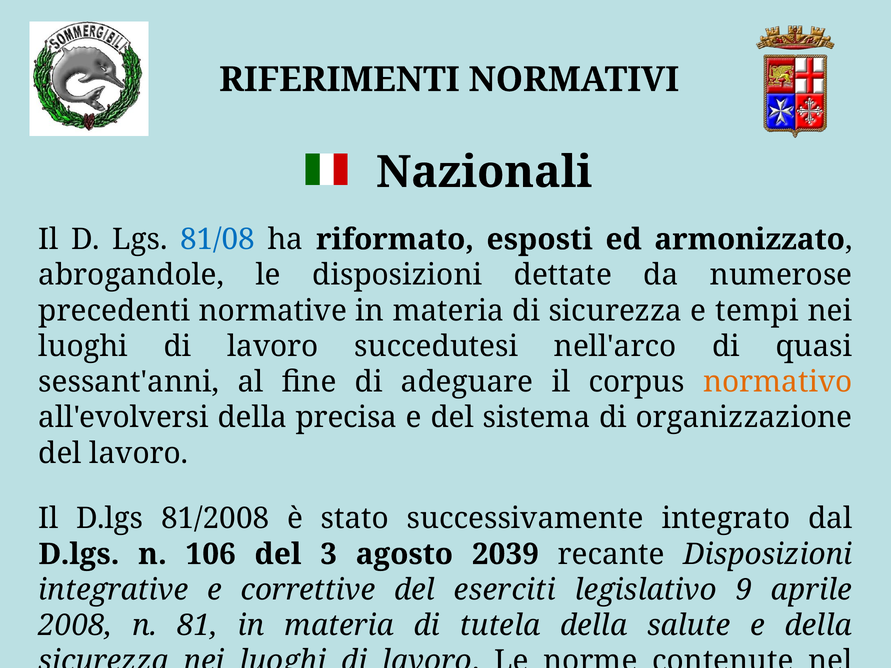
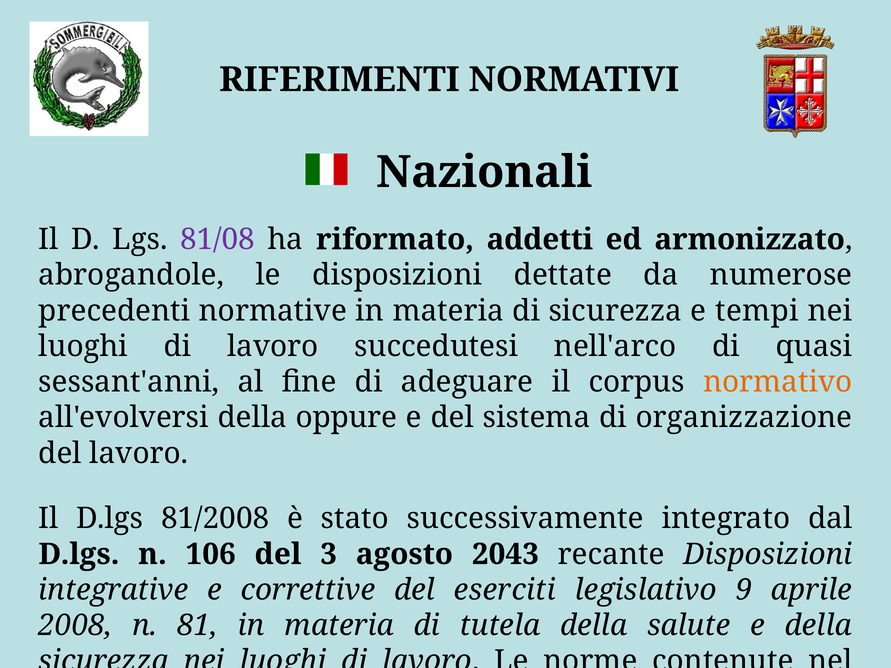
81/08 colour: blue -> purple
esposti: esposti -> addetti
precisa: precisa -> oppure
2039: 2039 -> 2043
